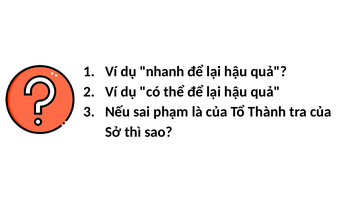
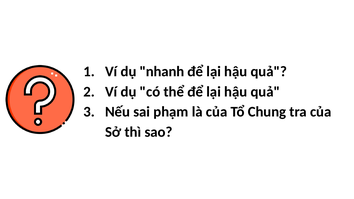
Thành: Thành -> Chung
